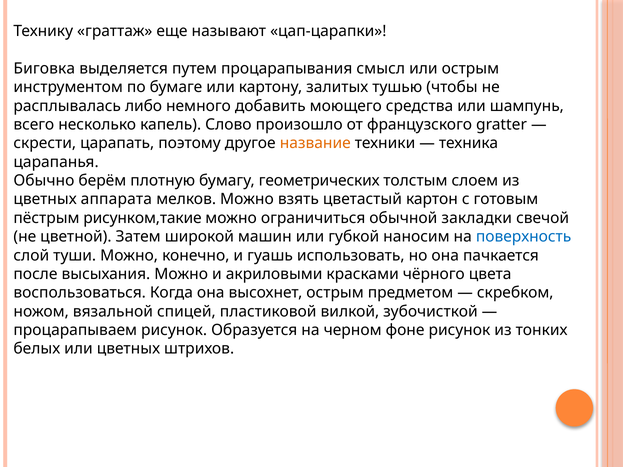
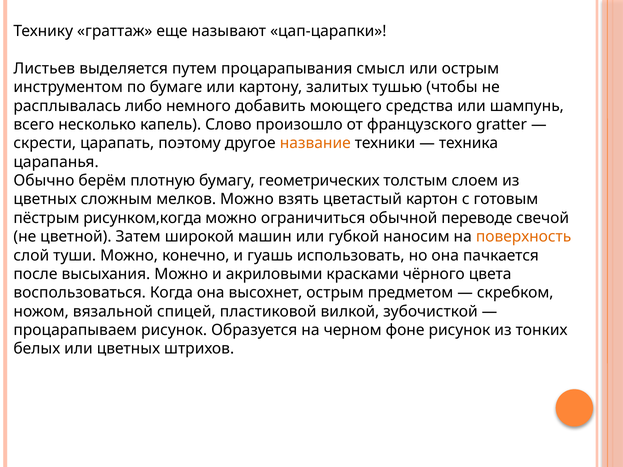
Биговка: Биговка -> Листьев
аппарата: аппарата -> сложным
рисунком,такие: рисунком,такие -> рисунком,когда
закладки: закладки -> переводе
поверхность colour: blue -> orange
